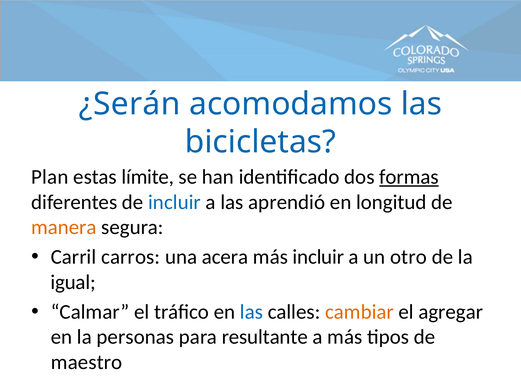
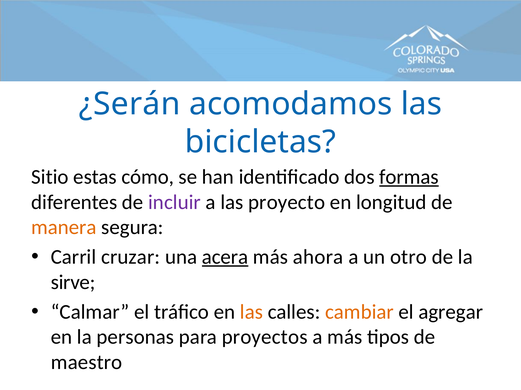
Plan: Plan -> Sitio
límite: límite -> cómo
incluir at (175, 203) colour: blue -> purple
aprendió: aprendió -> proyecto
carros: carros -> cruzar
acera underline: none -> present
más incluir: incluir -> ahora
igual: igual -> sirve
las at (251, 313) colour: blue -> orange
resultante: resultante -> proyectos
